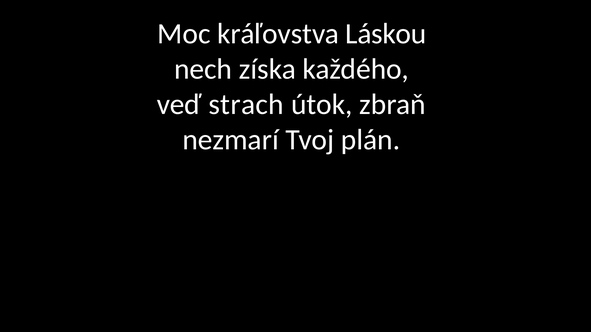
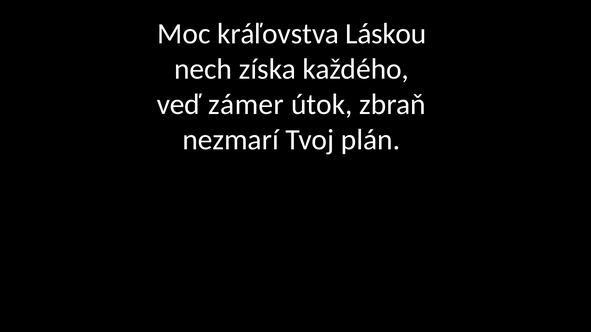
strach: strach -> zámer
